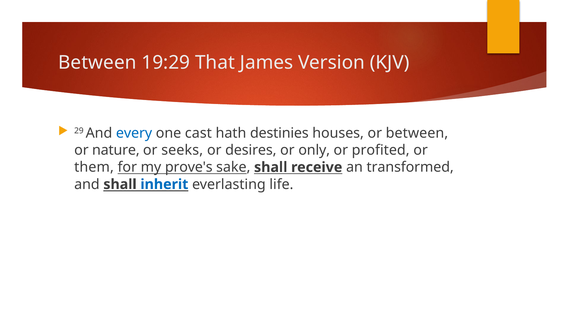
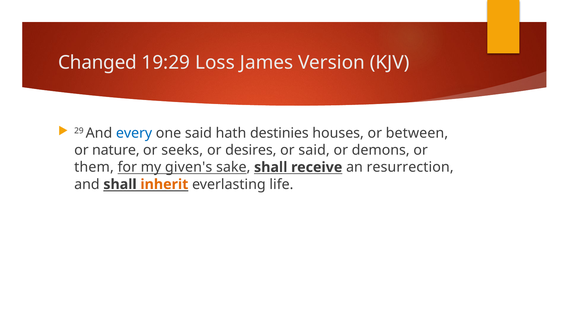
Between at (97, 63): Between -> Changed
That: That -> Loss
one cast: cast -> said
or only: only -> said
profited: profited -> demons
prove's: prove's -> given's
transformed: transformed -> resurrection
inherit colour: blue -> orange
